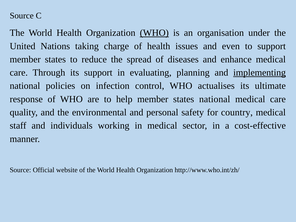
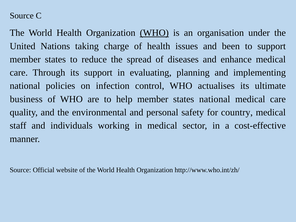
even: even -> been
implementing underline: present -> none
response: response -> business
